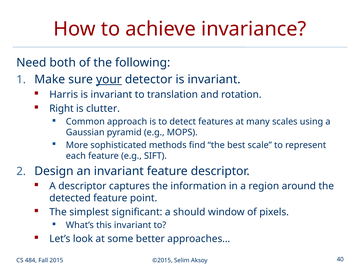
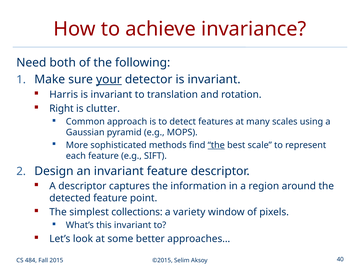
the at (216, 145) underline: none -> present
significant: significant -> collections
should: should -> variety
